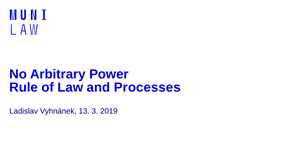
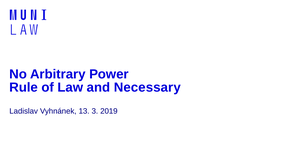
Processes: Processes -> Necessary
